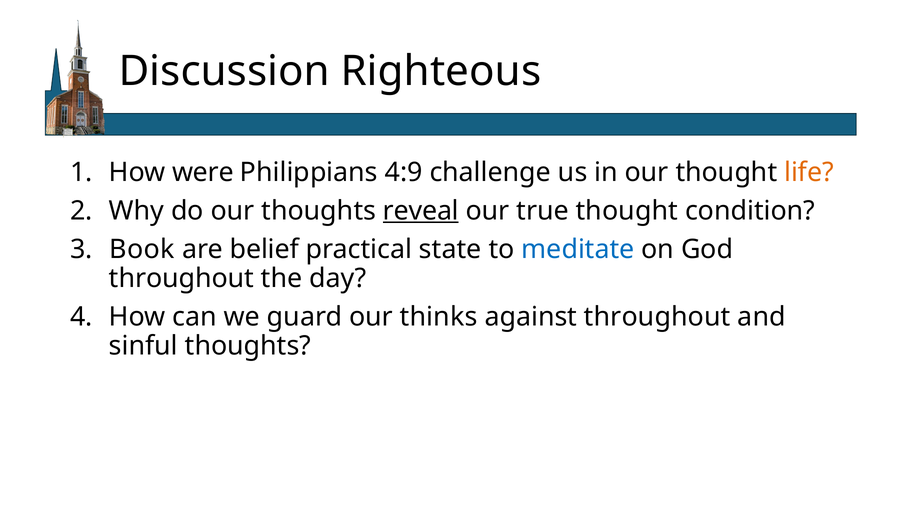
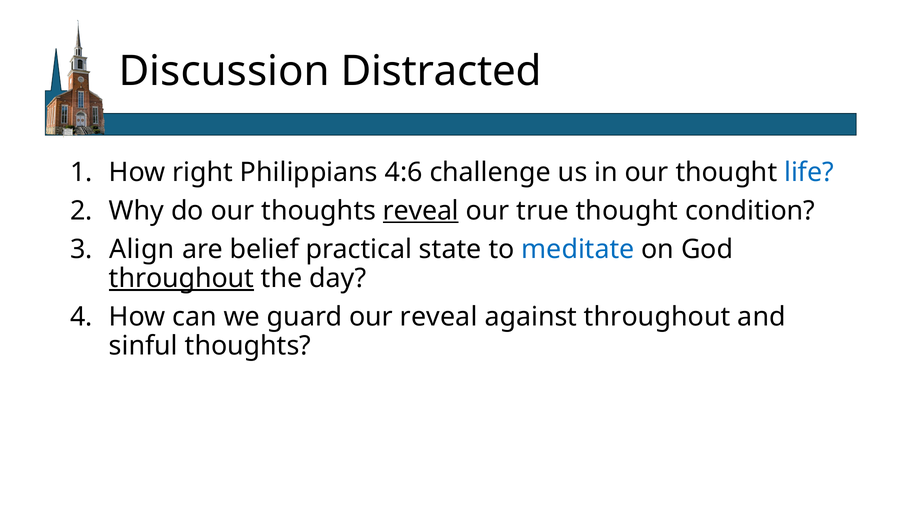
Righteous: Righteous -> Distracted
were: were -> right
4:9: 4:9 -> 4:6
life colour: orange -> blue
Book: Book -> Align
throughout at (181, 278) underline: none -> present
our thinks: thinks -> reveal
